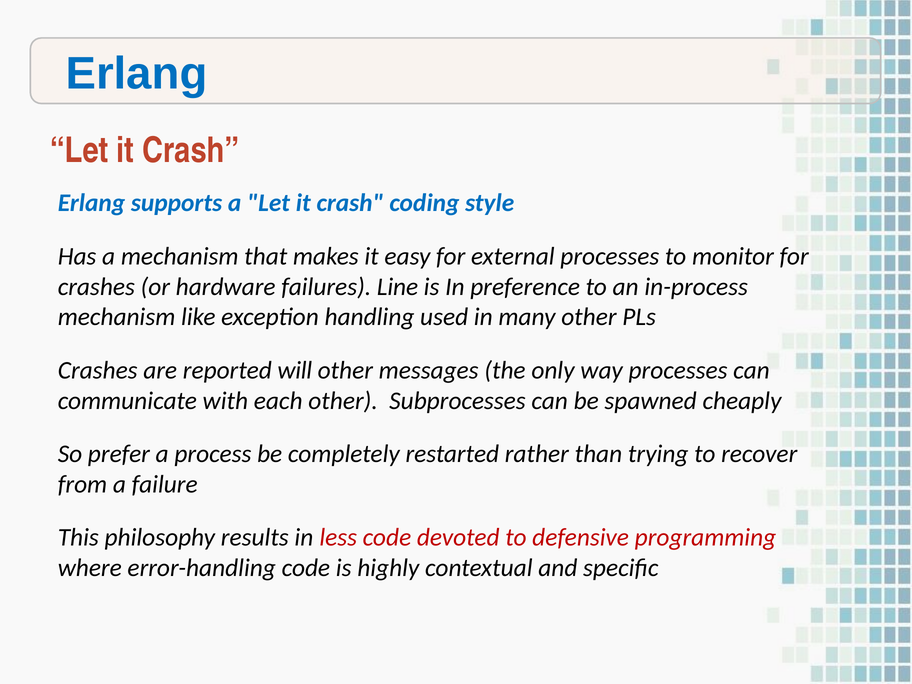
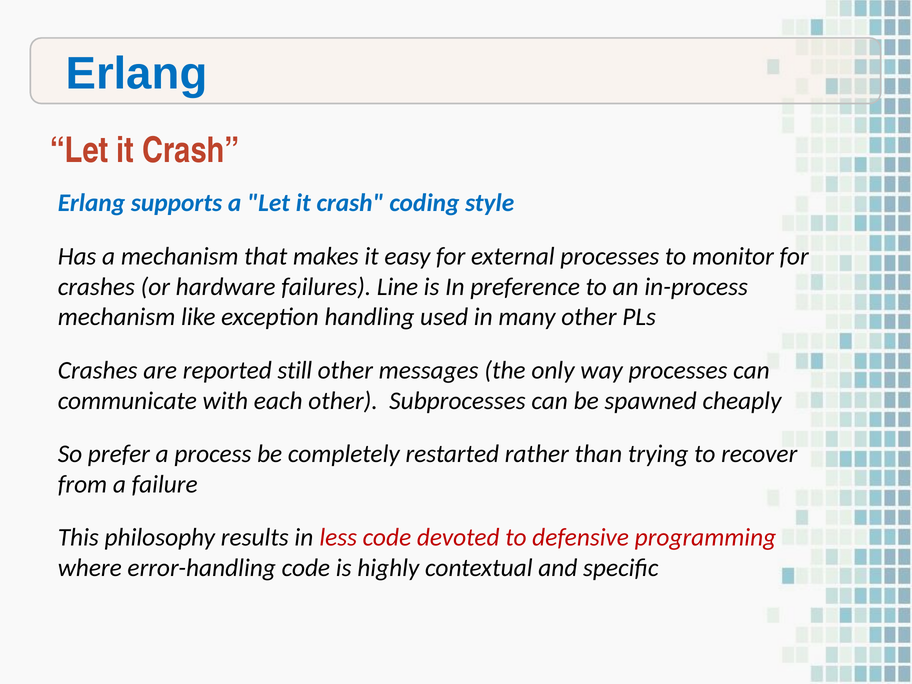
will: will -> still
